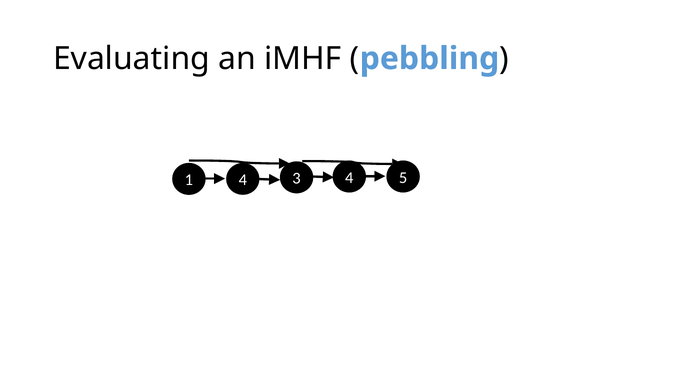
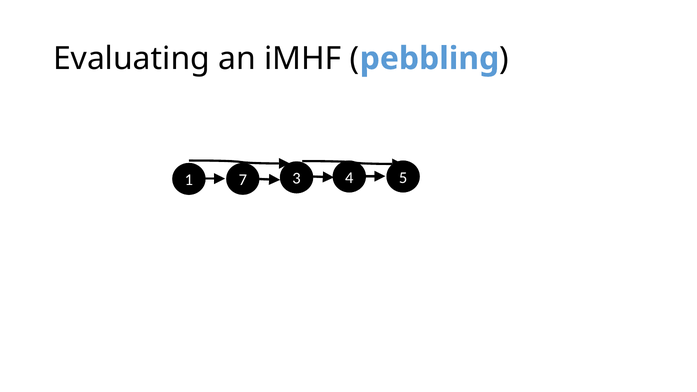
4 at (243, 180): 4 -> 7
